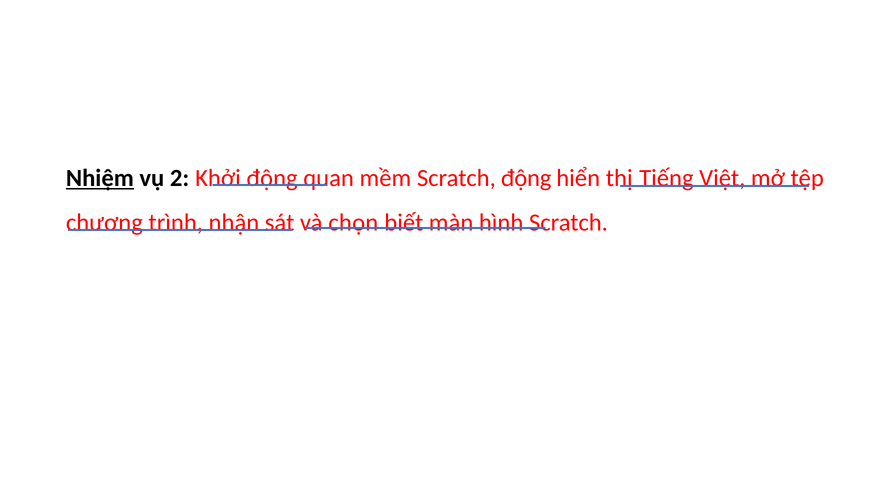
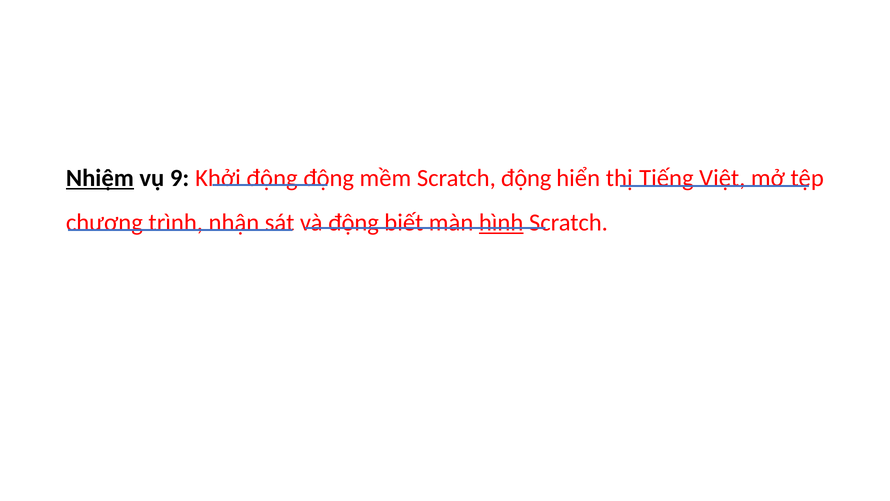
2: 2 -> 9
động quan: quan -> động
và chọn: chọn -> động
hình underline: none -> present
